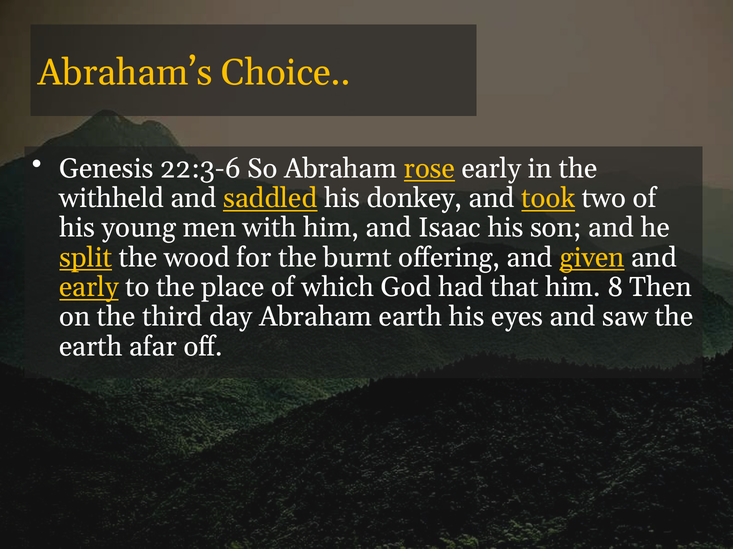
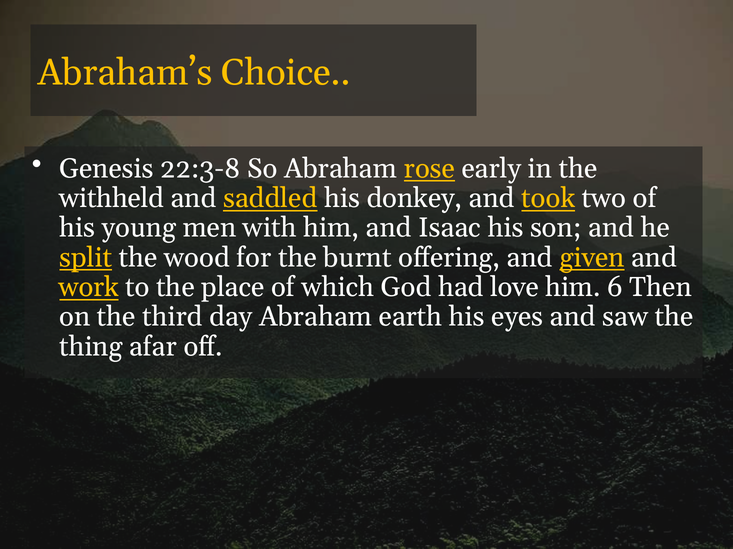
22:3-6: 22:3-6 -> 22:3-8
early at (89, 288): early -> work
that: that -> love
8: 8 -> 6
earth at (91, 347): earth -> thing
